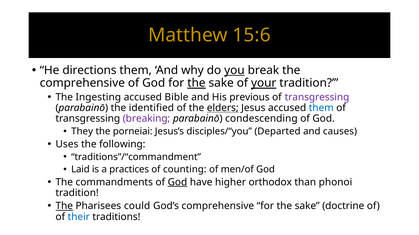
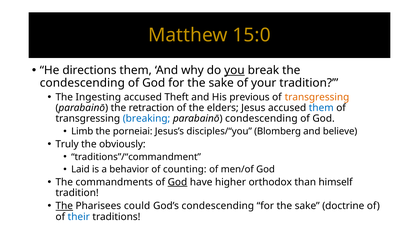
15:6: 15:6 -> 15:0
comprehensive at (82, 83): comprehensive -> condescending
the at (196, 83) underline: present -> none
your underline: present -> none
Bible: Bible -> Theft
transgressing at (317, 97) colour: purple -> orange
identified: identified -> retraction
elders underline: present -> none
breaking colour: purple -> blue
They: They -> Limb
Departed: Departed -> Blomberg
causes: causes -> believe
Uses: Uses -> Truly
following: following -> obviously
practices: practices -> behavior
phonoi: phonoi -> himself
God’s comprehensive: comprehensive -> condescending
